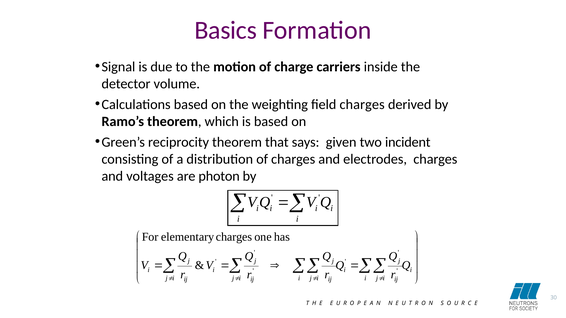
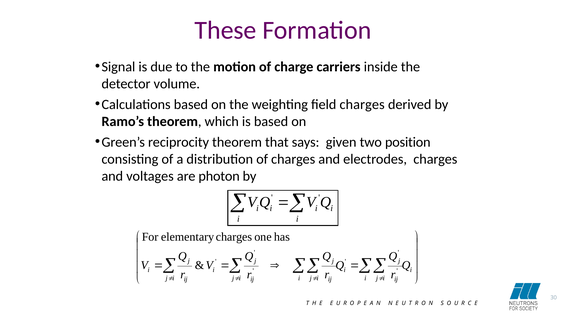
Basics: Basics -> These
incident: incident -> position
